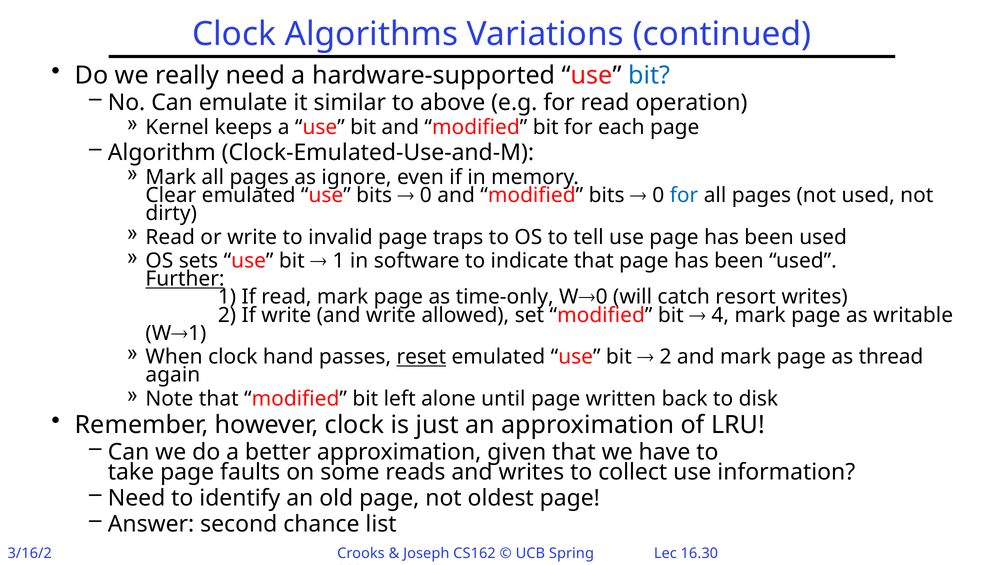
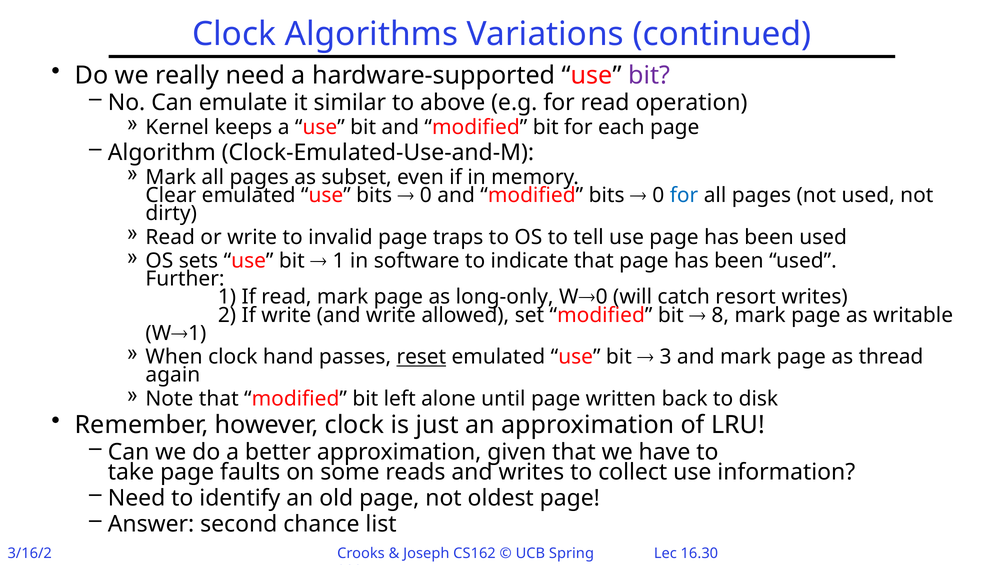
bit at (649, 75) colour: blue -> purple
ignore: ignore -> subset
Further underline: present -> none
time-only: time-only -> long-only
4: 4 -> 8
2 at (666, 357): 2 -> 3
